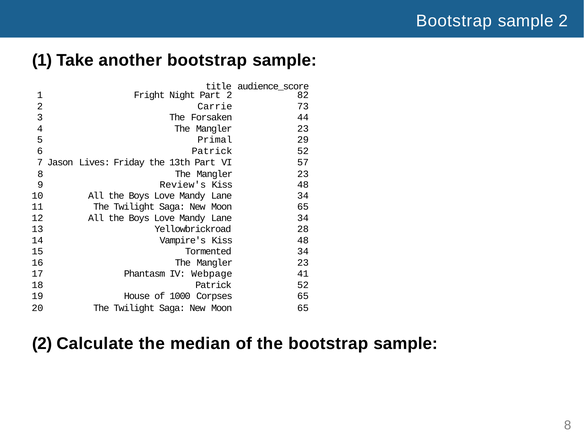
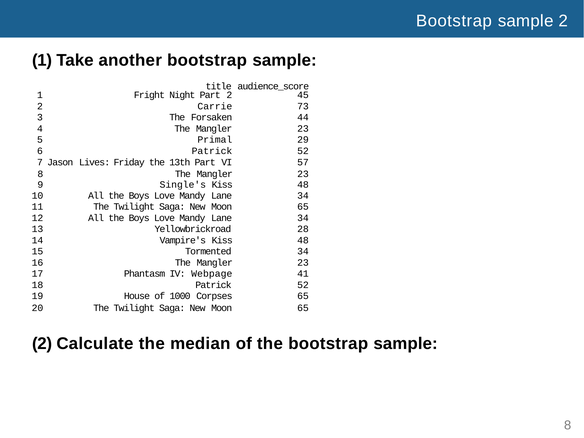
82: 82 -> 45
Review's: Review's -> Single's
